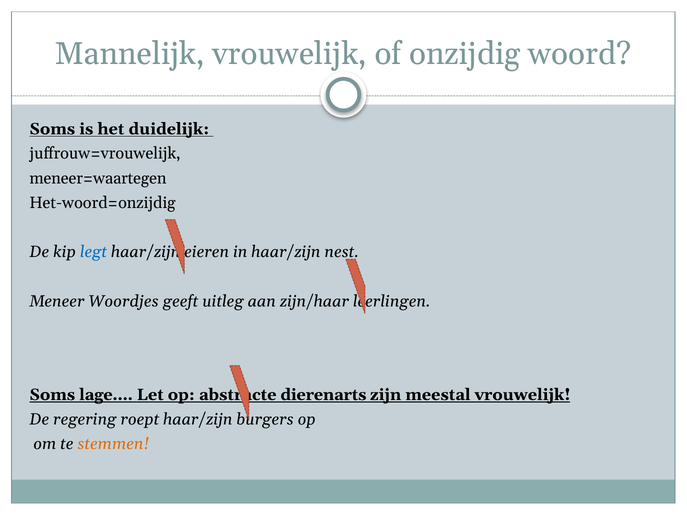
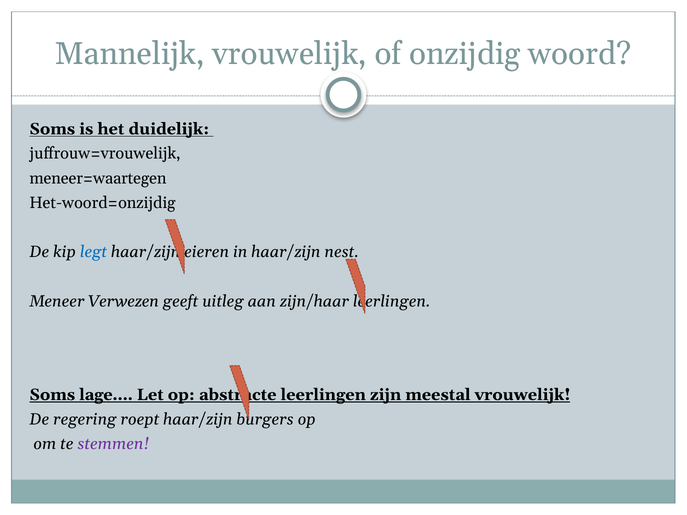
Woordjes: Woordjes -> Verwezen
dierenarts at (323, 395): dierenarts -> leerlingen
stemmen colour: orange -> purple
